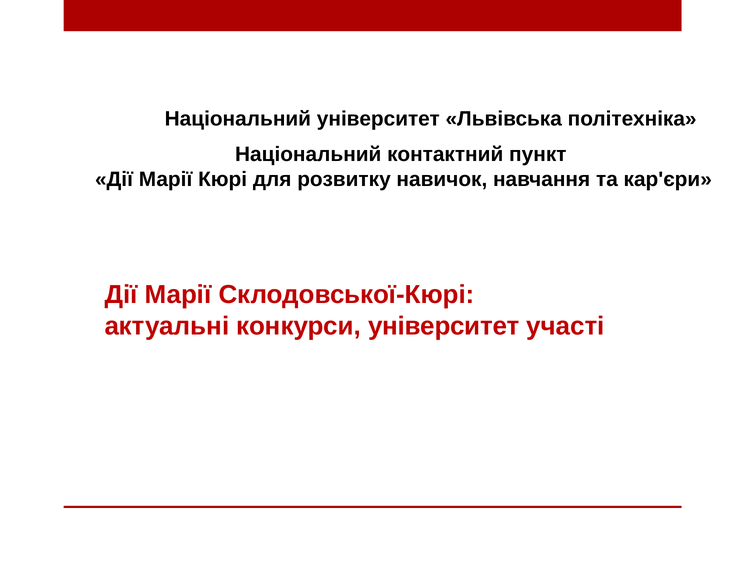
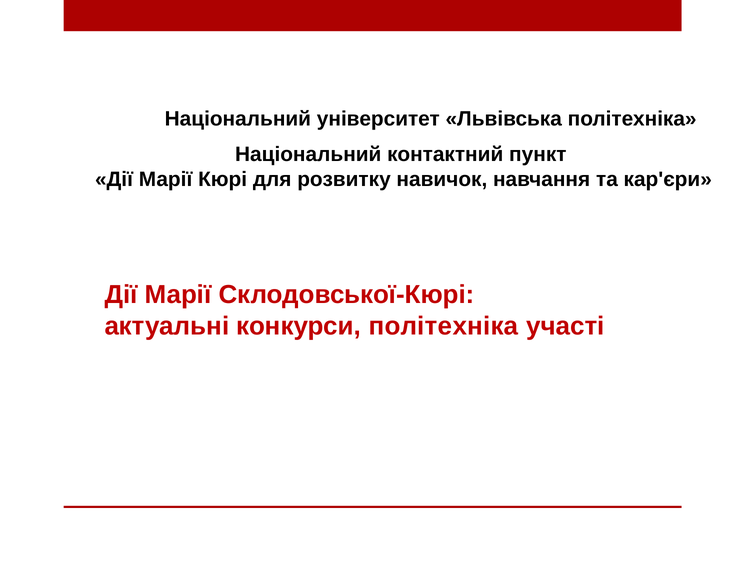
конкурси університет: університет -> політехніка
